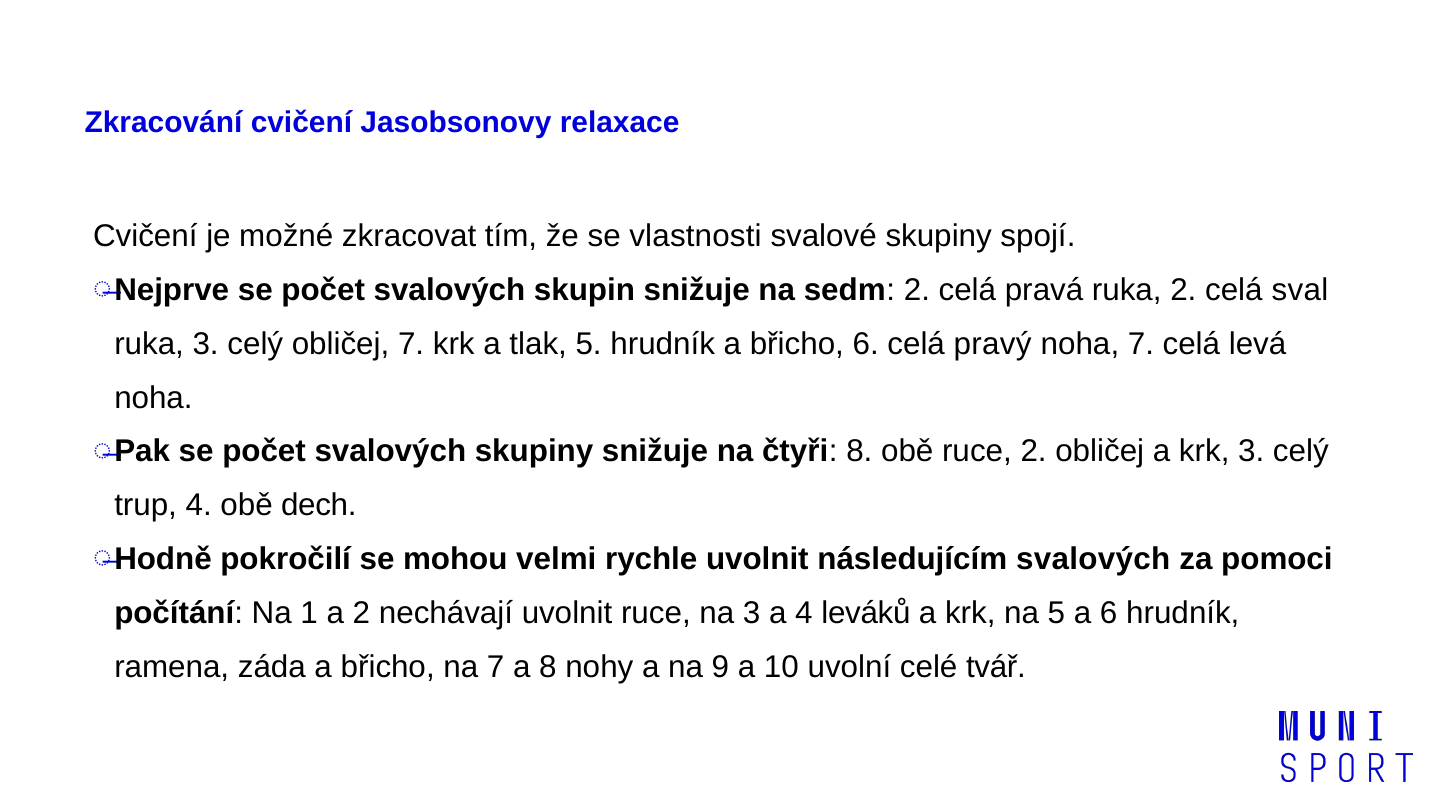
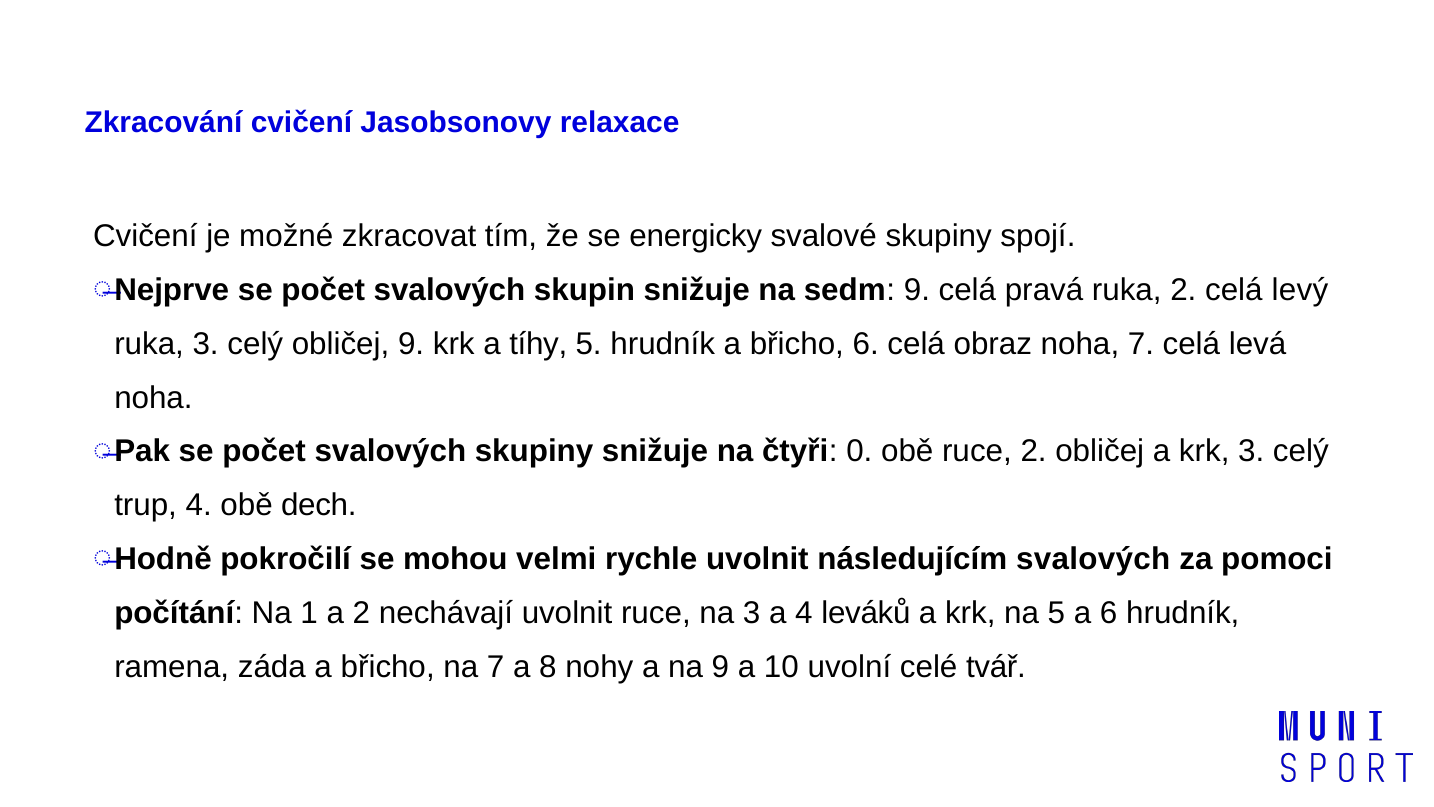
vlastnosti: vlastnosti -> energicky
sedm 2: 2 -> 9
sval: sval -> levý
obličej 7: 7 -> 9
tlak: tlak -> tíhy
pravý: pravý -> obraz
čtyři 8: 8 -> 0
